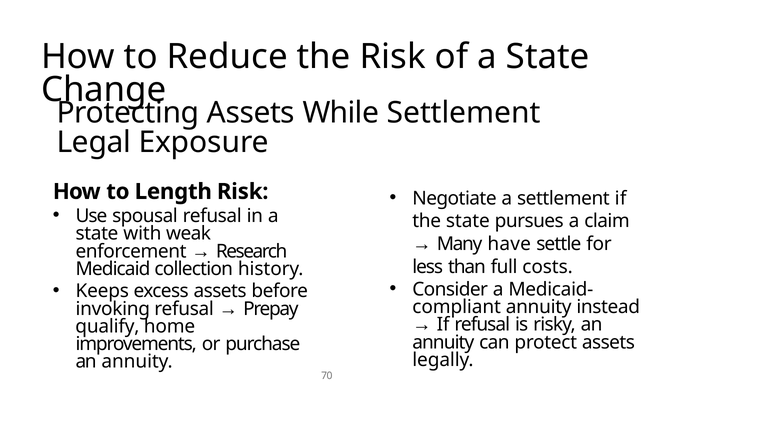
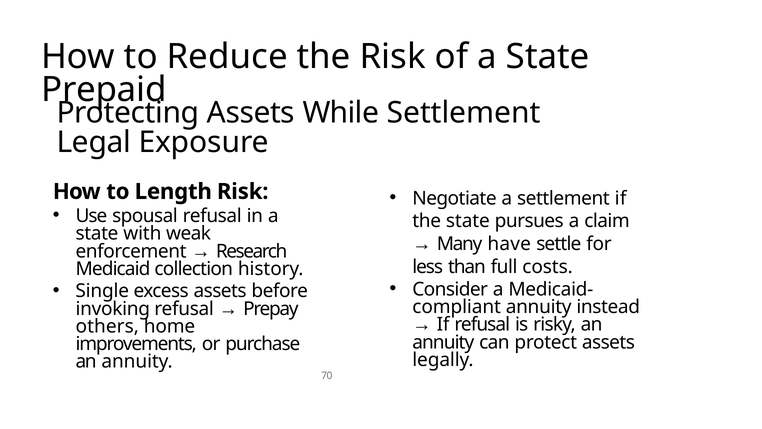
Change: Change -> Prepaid
Keeps: Keeps -> Single
qualify: qualify -> others
